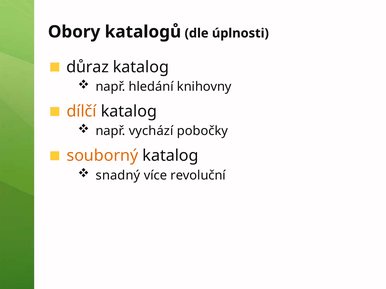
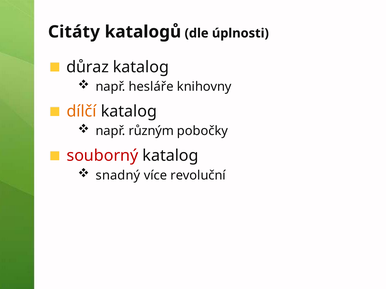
Obory: Obory -> Citáty
hledání: hledání -> hesláře
vychází: vychází -> různým
souborný colour: orange -> red
